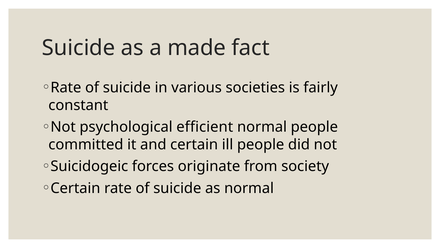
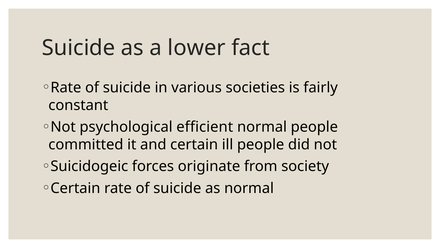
made: made -> lower
